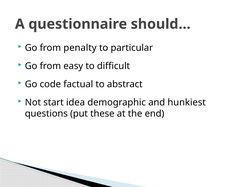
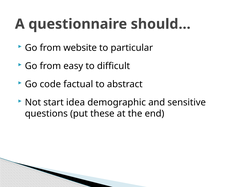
penalty: penalty -> website
hunkiest: hunkiest -> sensitive
